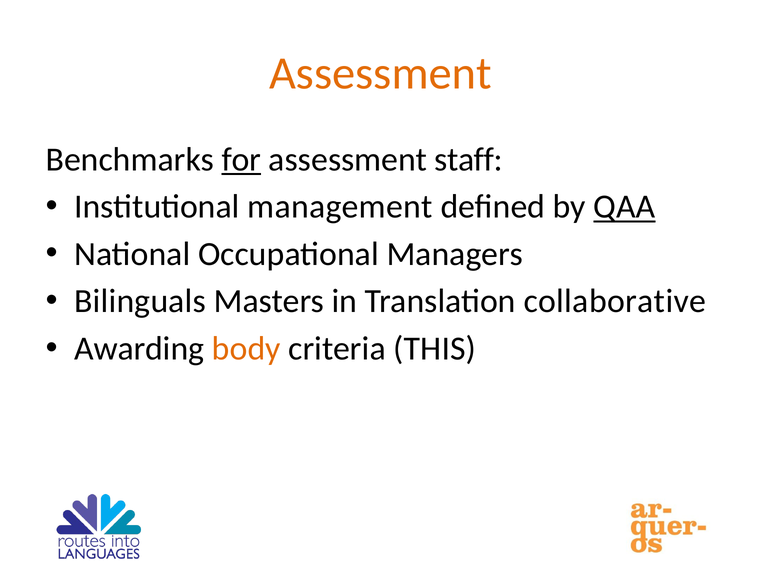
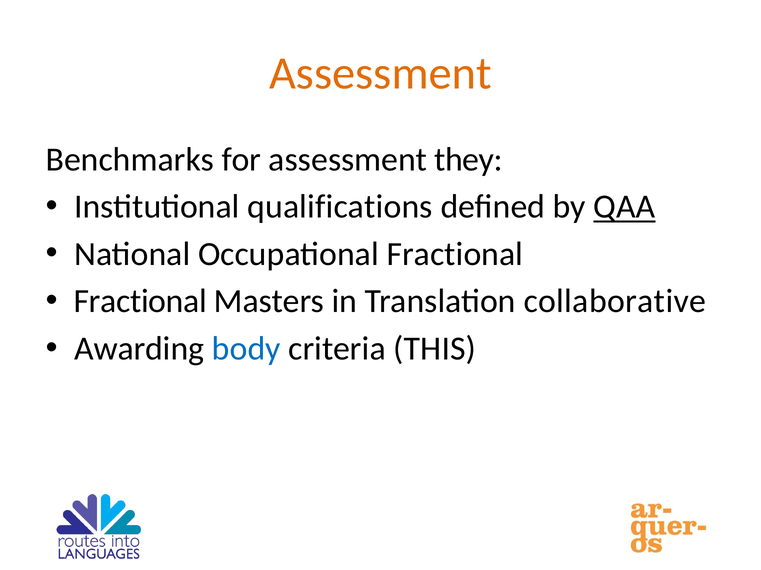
for underline: present -> none
staff: staff -> they
management: management -> qualifications
Occupational Managers: Managers -> Fractional
Bilinguals at (140, 302): Bilinguals -> Fractional
body colour: orange -> blue
